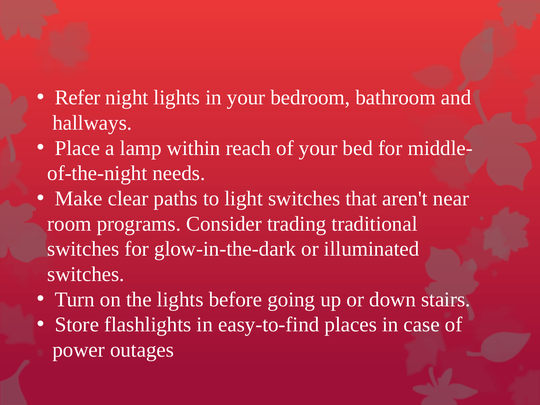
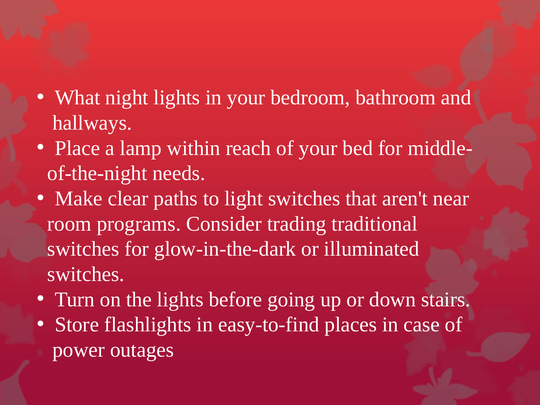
Refer: Refer -> What
